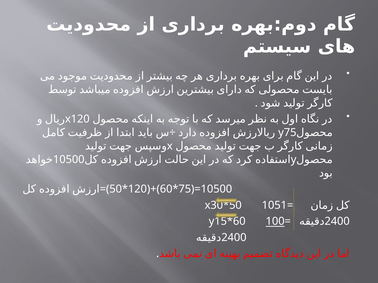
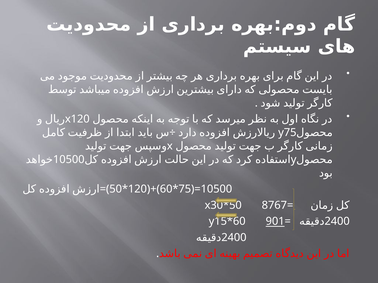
1051: 1051 -> 8767
100: 100 -> 901
